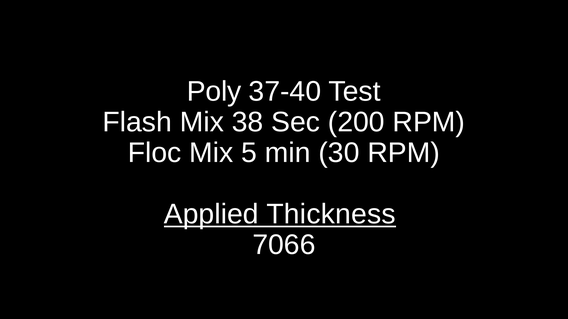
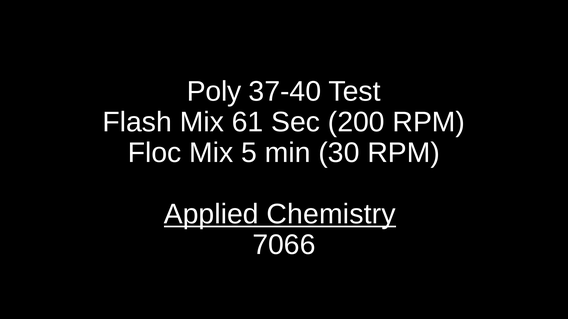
38: 38 -> 61
Thickness: Thickness -> Chemistry
